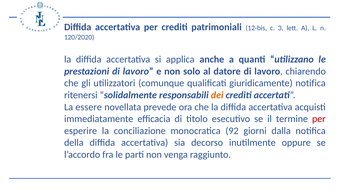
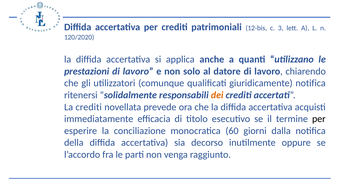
La essere: essere -> crediti
per at (319, 119) colour: red -> black
92: 92 -> 60
